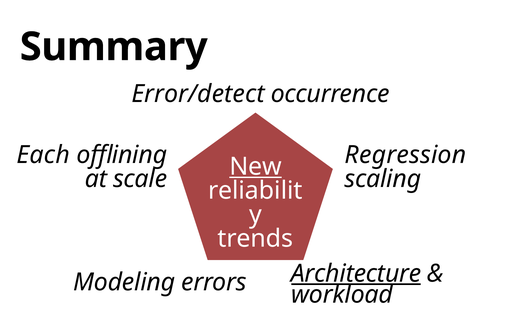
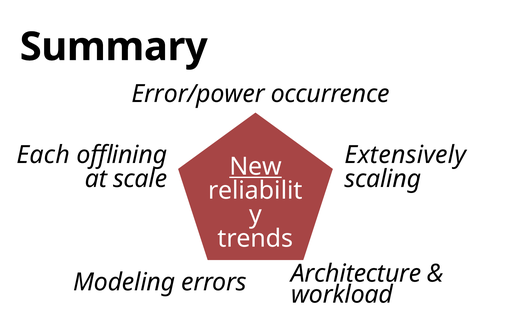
Error/detect: Error/detect -> Error/power
Regression: Regression -> Extensively
Architecture underline: present -> none
